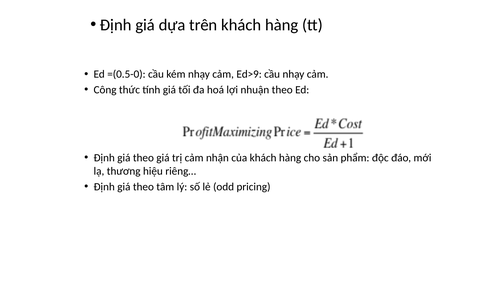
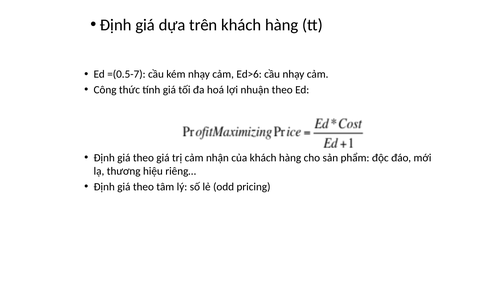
=(0.5-0: =(0.5-0 -> =(0.5-7
Ed>9: Ed>9 -> Ed>6
